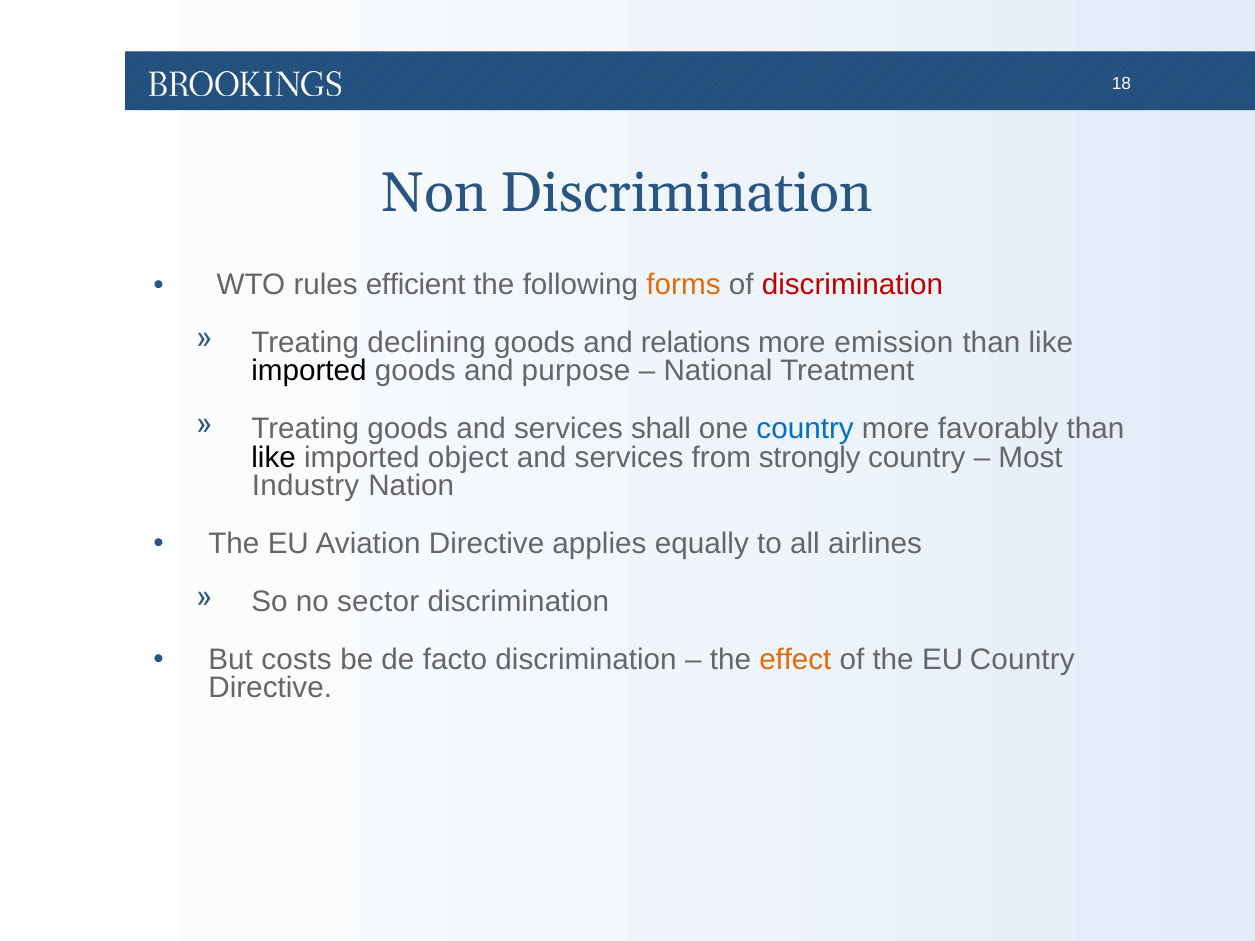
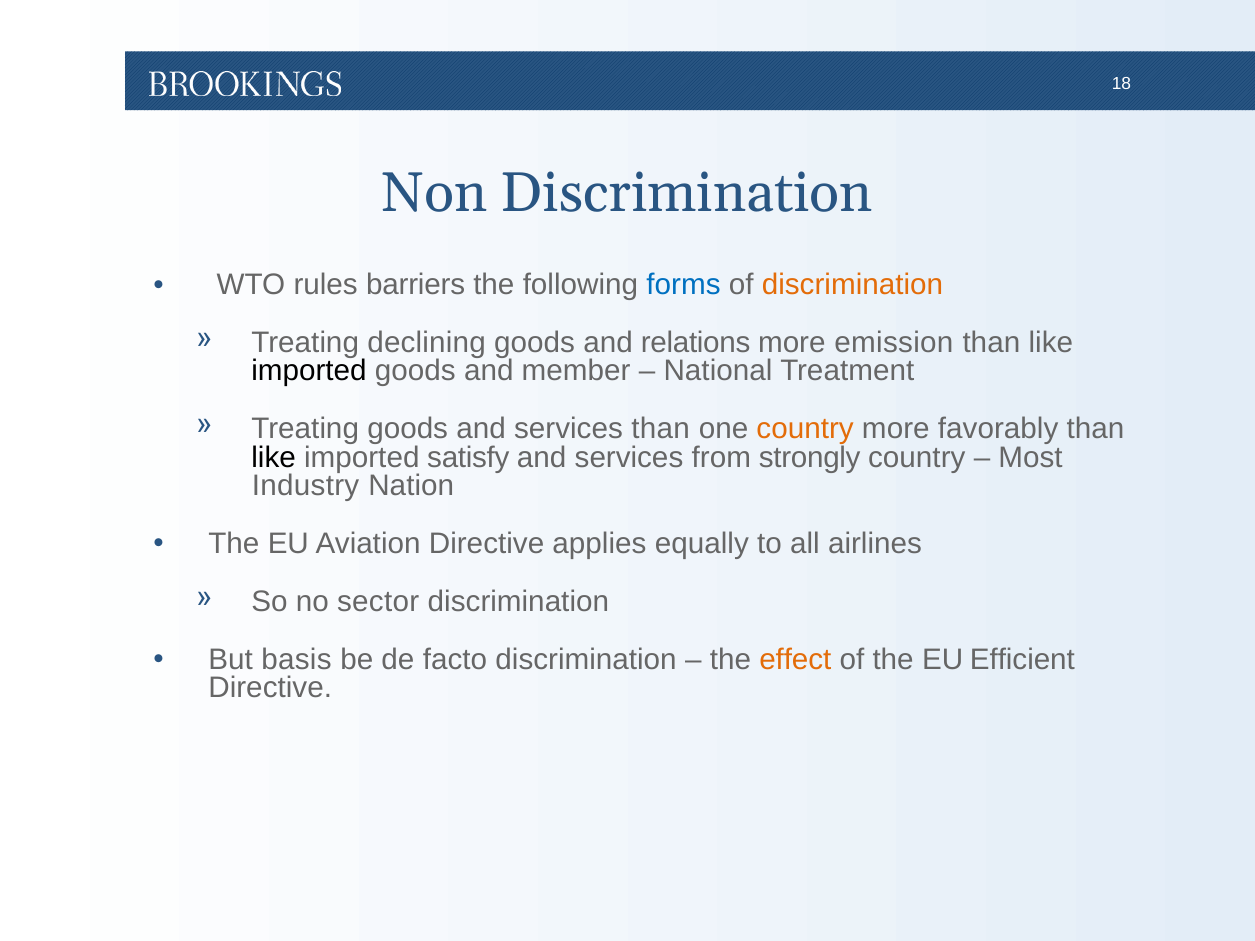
efficient: efficient -> barriers
forms colour: orange -> blue
discrimination at (852, 285) colour: red -> orange
purpose: purpose -> member
services shall: shall -> than
country at (805, 429) colour: blue -> orange
object: object -> satisfy
costs: costs -> basis
EU Country: Country -> Efficient
